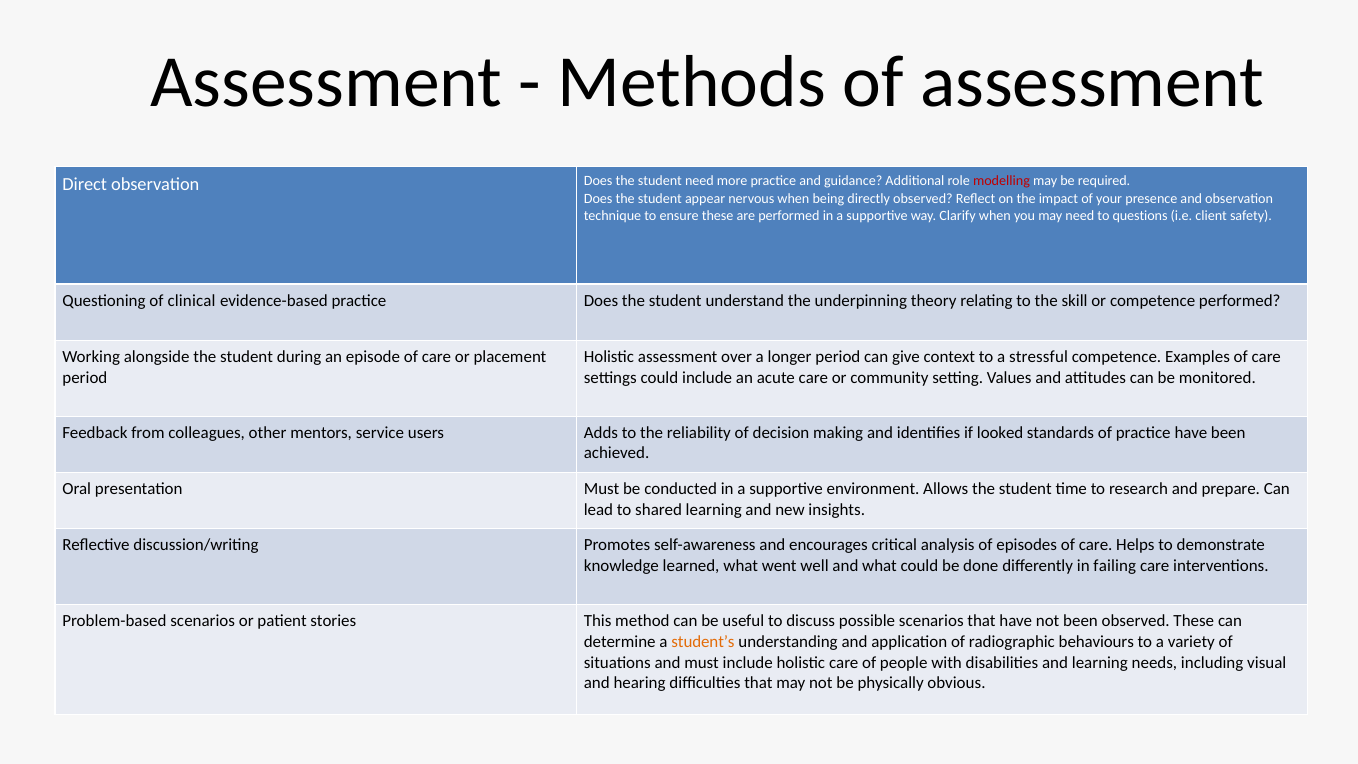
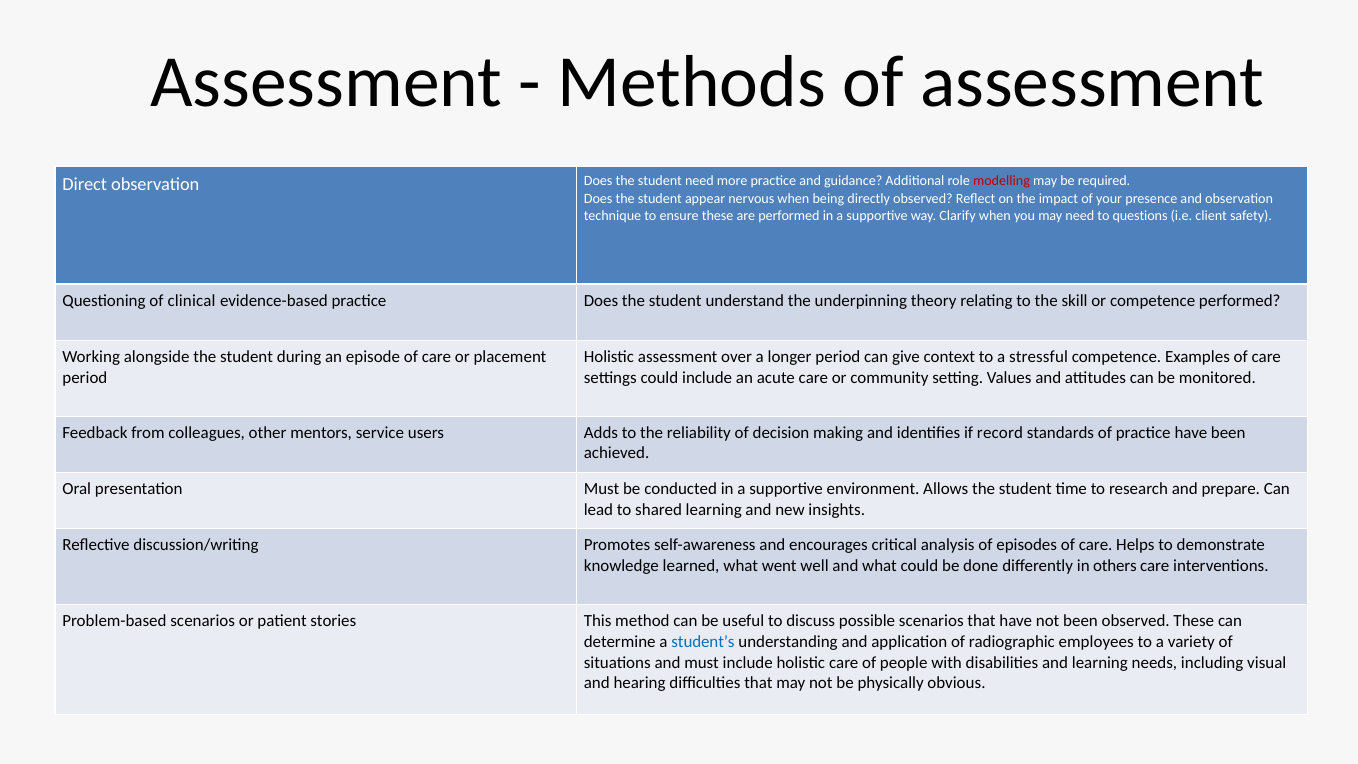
looked: looked -> record
failing: failing -> others
student’s colour: orange -> blue
behaviours: behaviours -> employees
